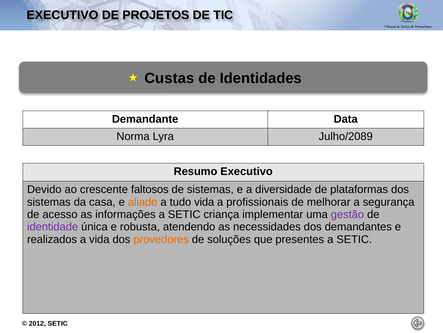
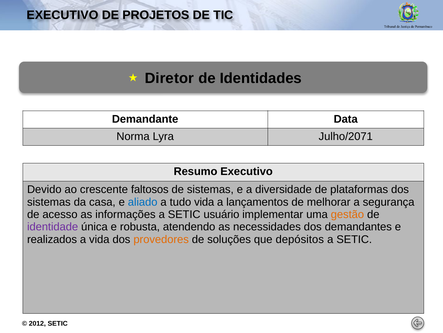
Custas: Custas -> Diretor
Julho/2089: Julho/2089 -> Julho/2071
aliado colour: orange -> blue
profissionais: profissionais -> lançamentos
criança: criança -> usuário
gestão colour: purple -> orange
presentes: presentes -> depósitos
